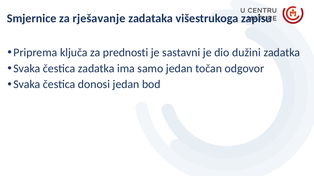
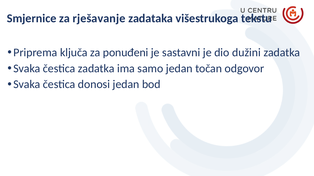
zapisu: zapisu -> tekstu
prednosti: prednosti -> ponuđeni
